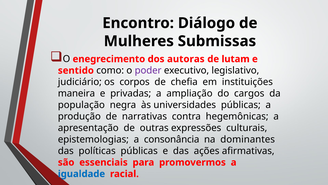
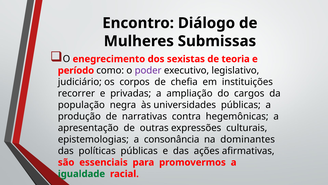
autoras: autoras -> sexistas
lutam: lutam -> teoria
sentido: sentido -> período
maneira: maneira -> recorrer
igualdade colour: blue -> green
